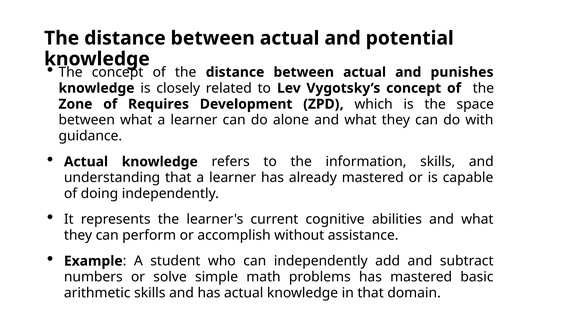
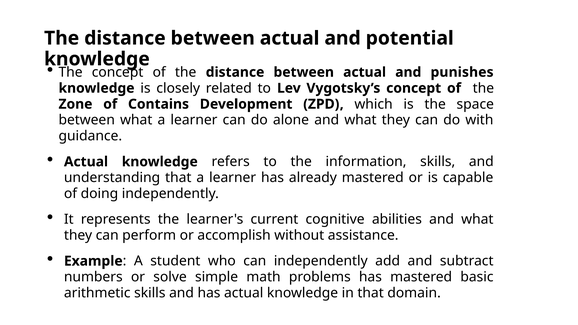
Requires: Requires -> Contains
